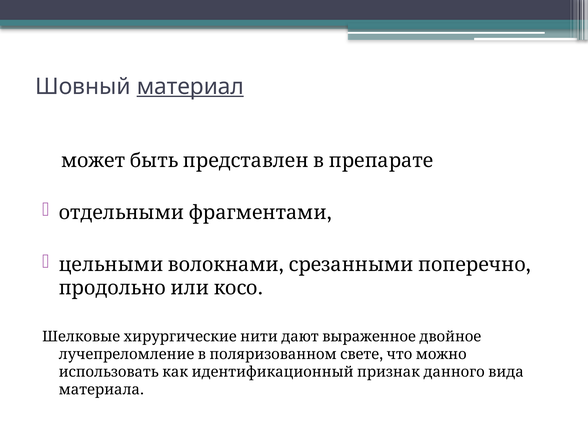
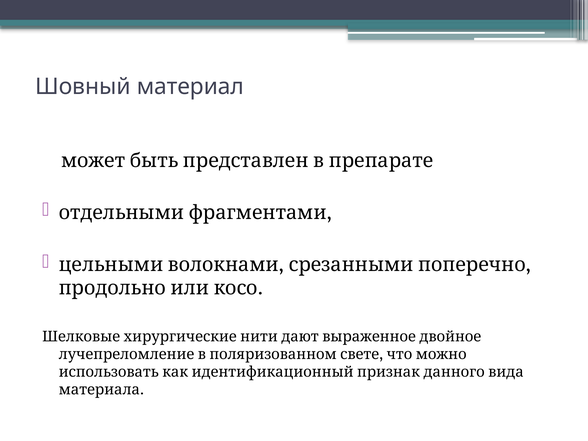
материал underline: present -> none
